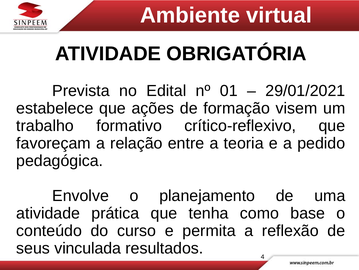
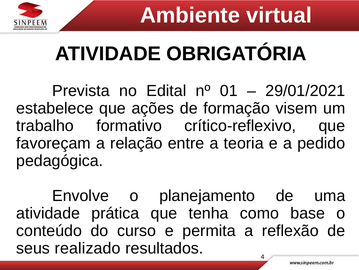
vinculada: vinculada -> realizado
